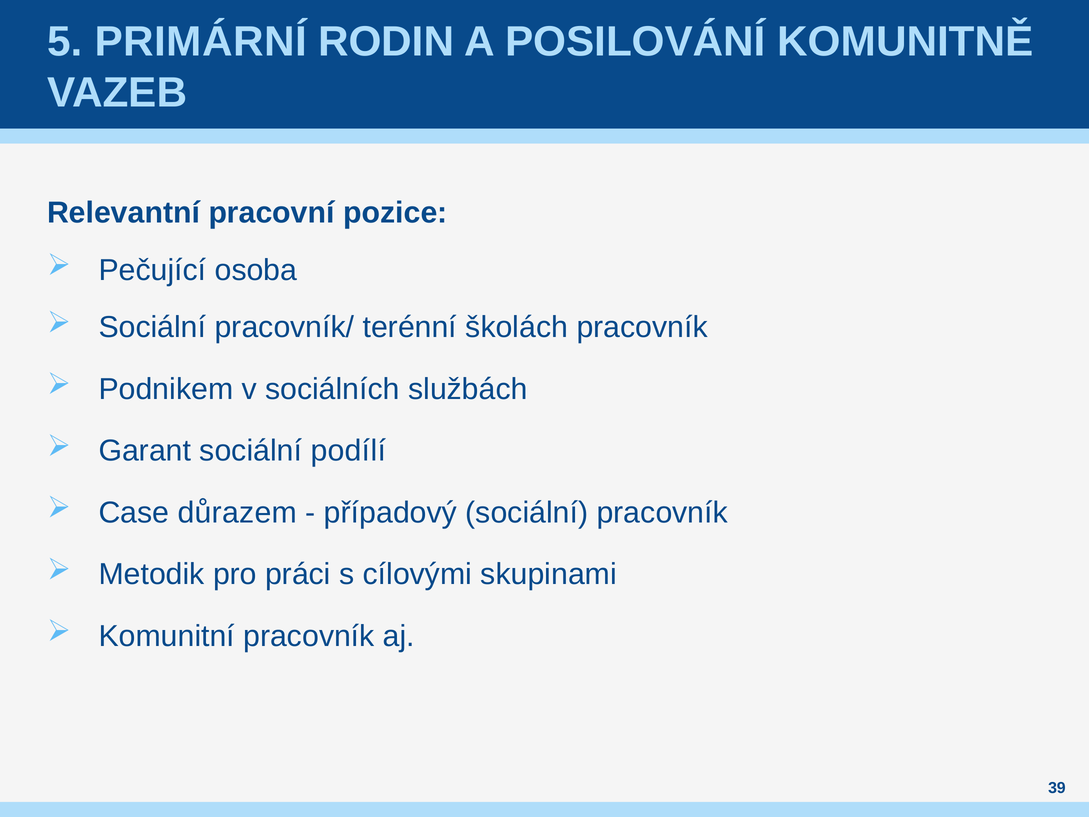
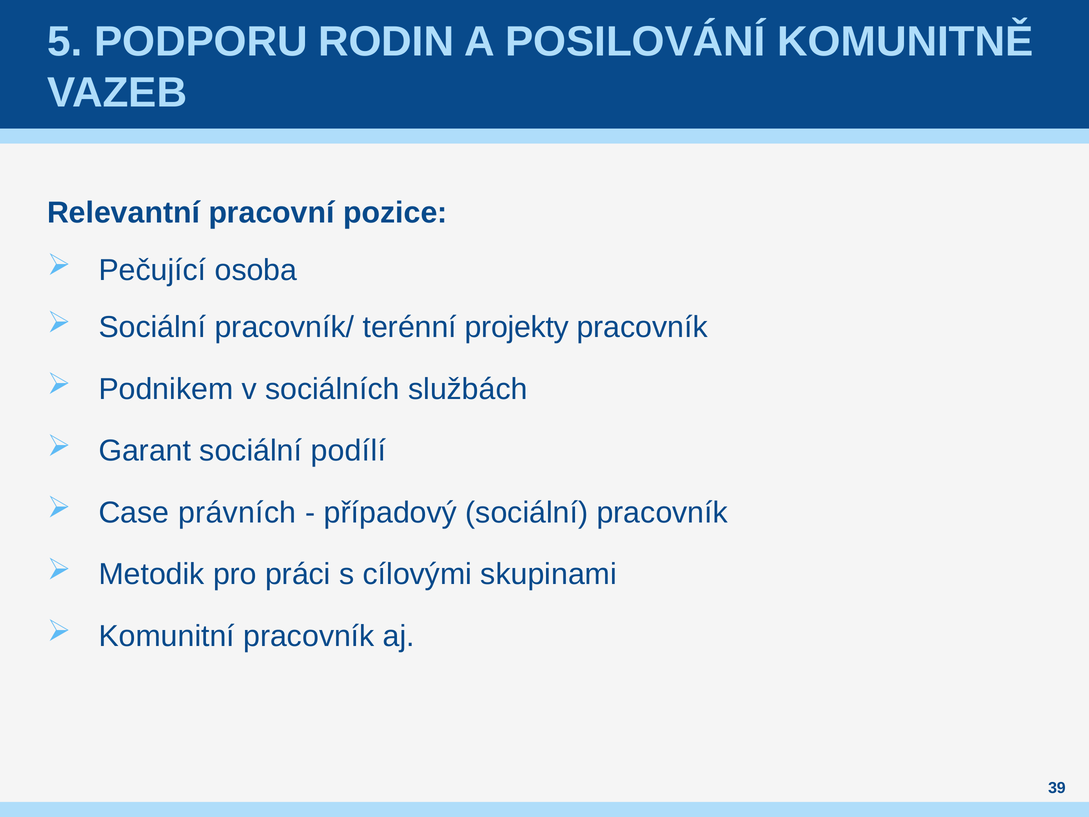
PRIMÁRNÍ: PRIMÁRNÍ -> PODPORU
školách: školách -> projekty
důrazem: důrazem -> právních
